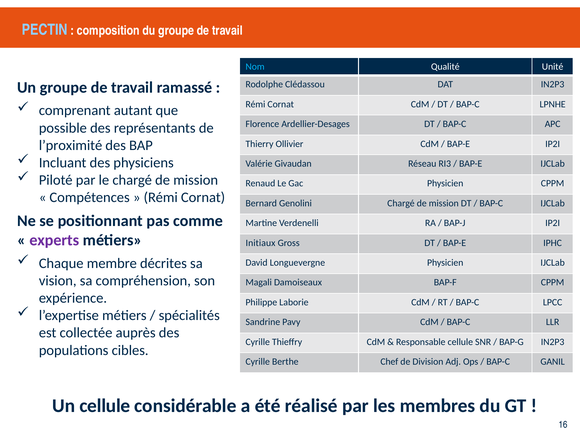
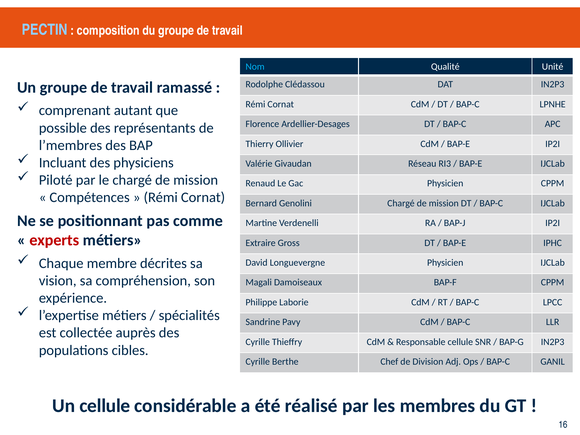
l’proximité: l’proximité -> l’membres
experts colour: purple -> red
Initiaux: Initiaux -> Extraire
